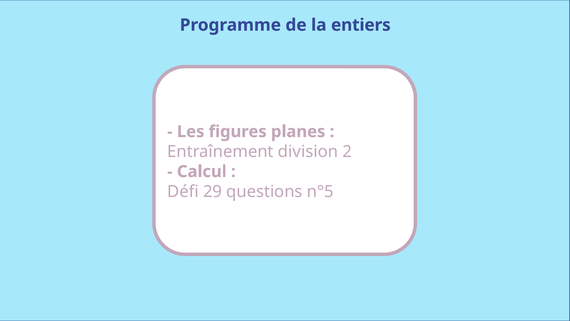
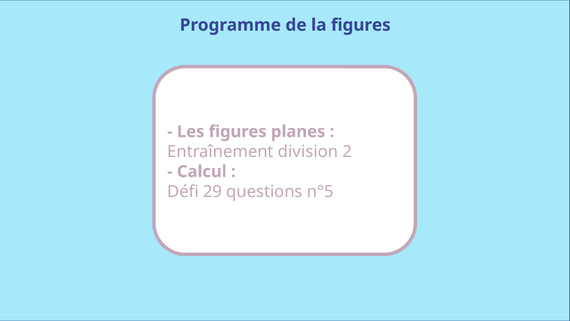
la entiers: entiers -> figures
